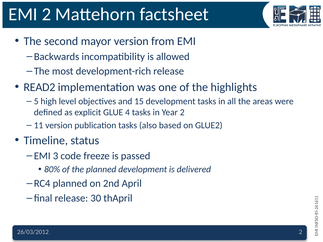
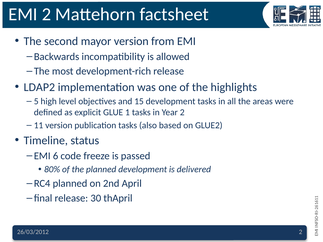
READ2: READ2 -> LDAP2
GLUE 4: 4 -> 1
EMI 3: 3 -> 6
